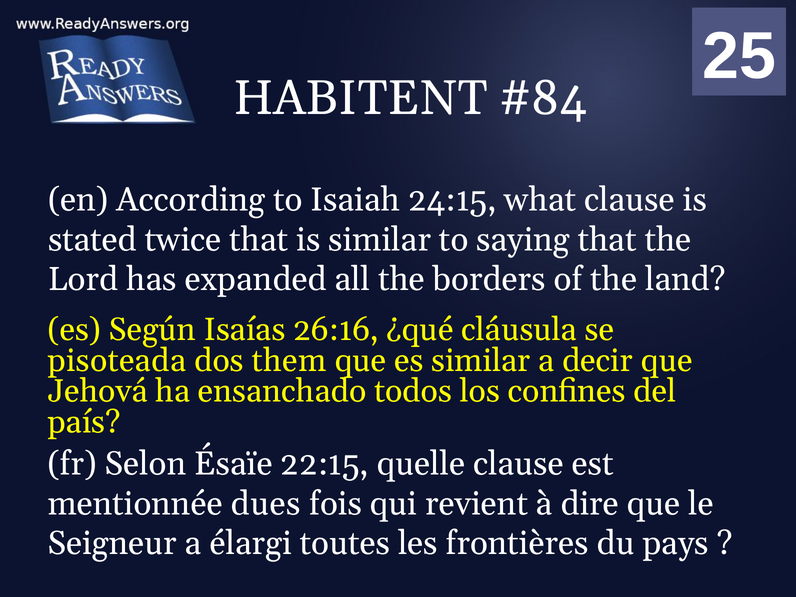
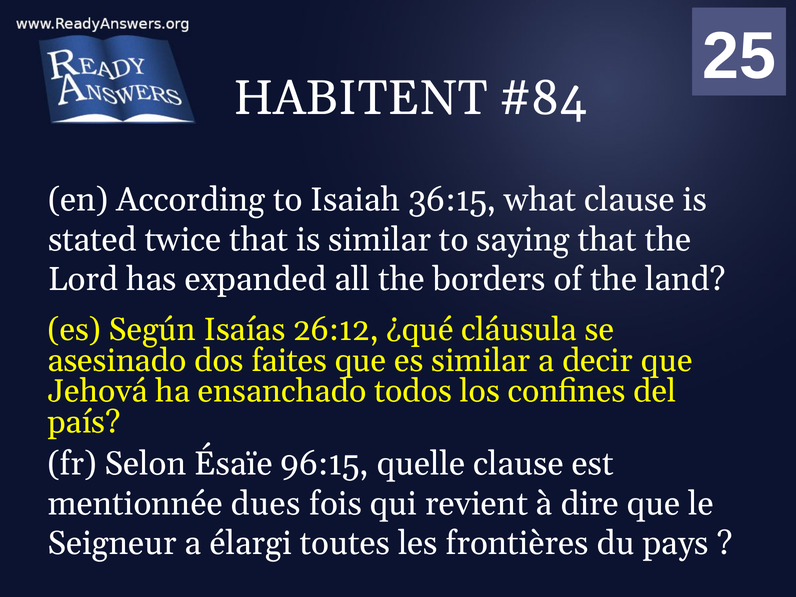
24:15: 24:15 -> 36:15
26:16: 26:16 -> 26:12
pisoteada: pisoteada -> asesinado
them: them -> faites
22:15: 22:15 -> 96:15
